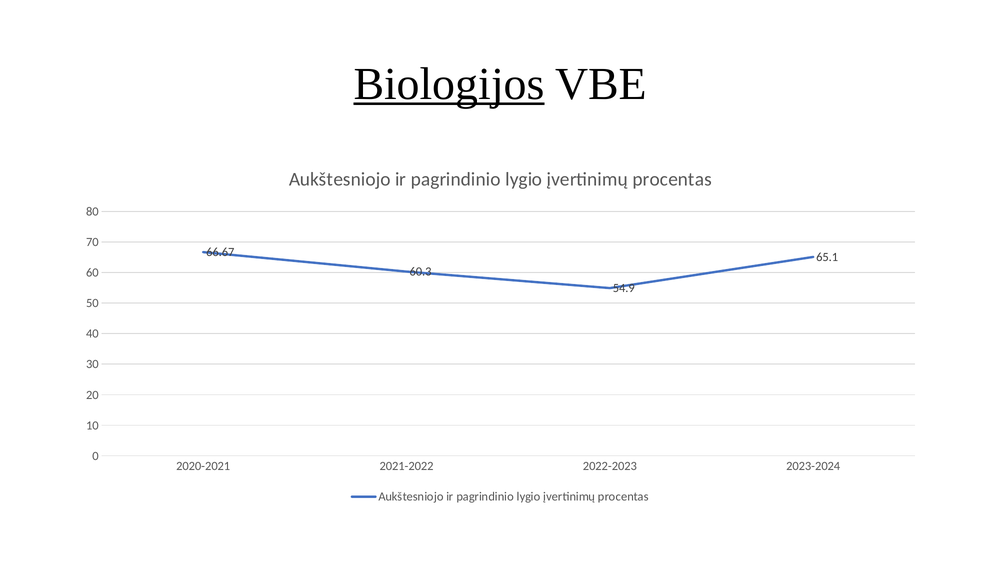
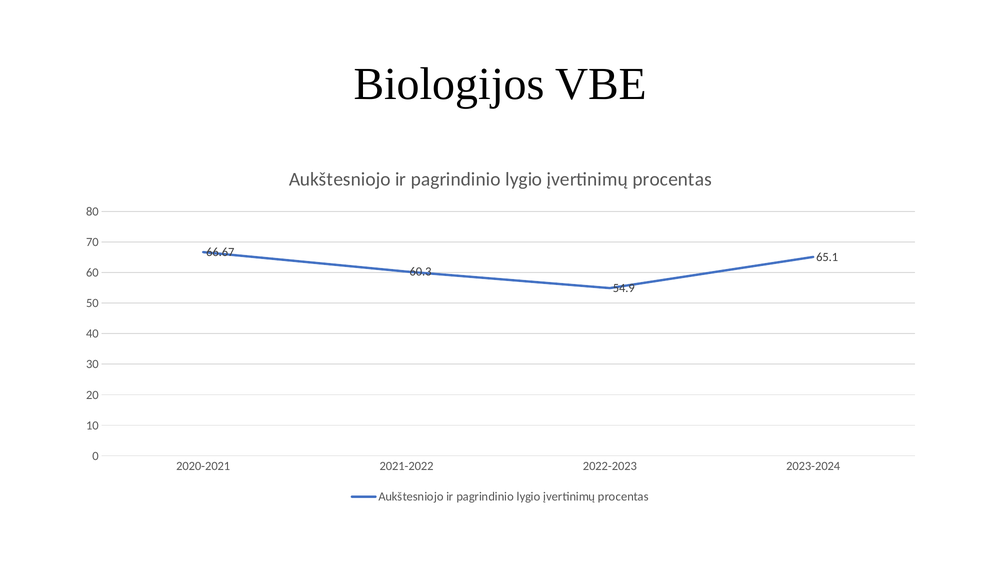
Biologijos underline: present -> none
